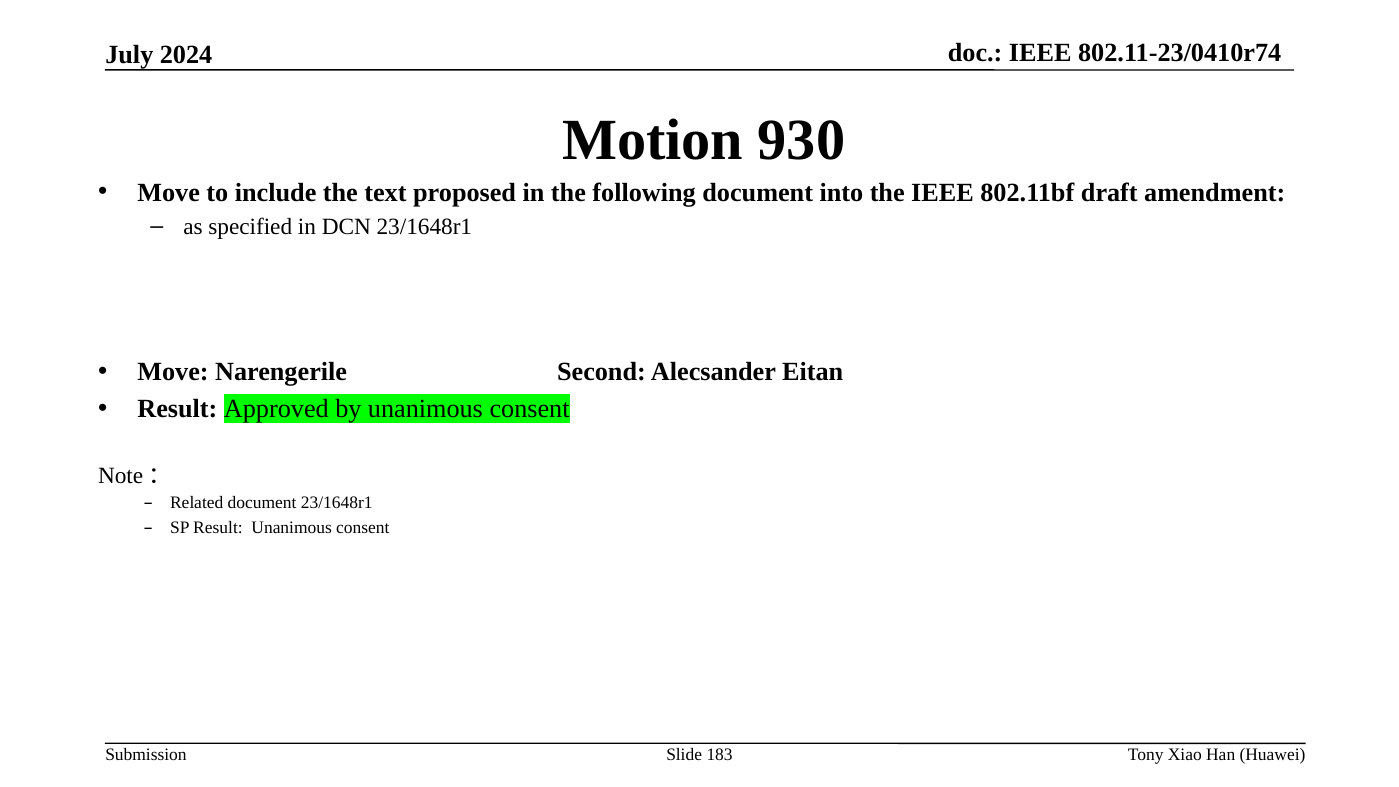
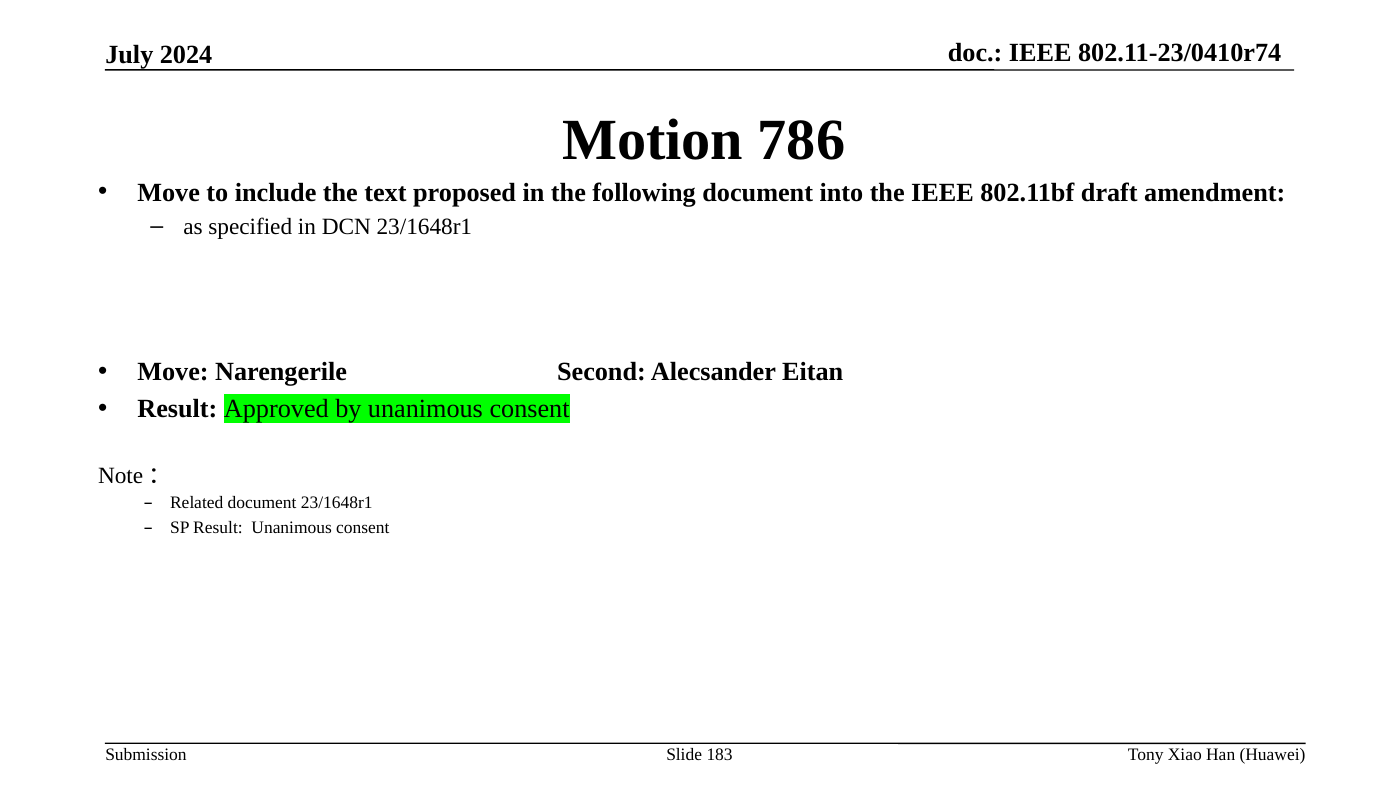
930: 930 -> 786
